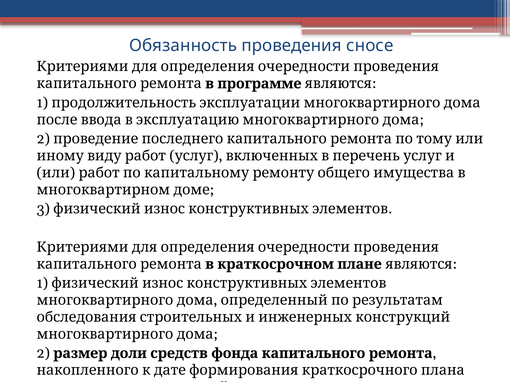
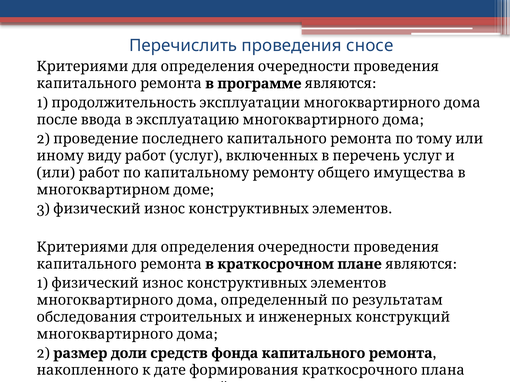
Обязанность: Обязанность -> Перечислить
